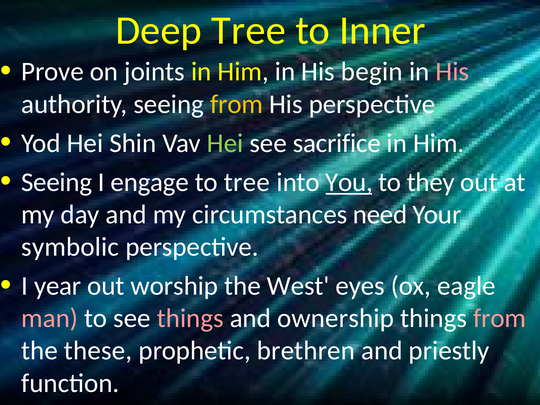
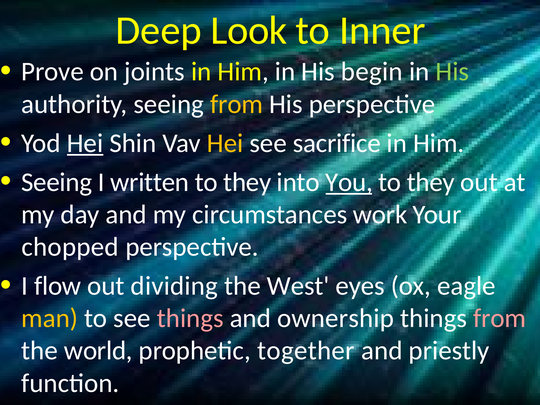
Deep Tree: Tree -> Look
His at (452, 72) colour: pink -> light green
Hei at (85, 143) underline: none -> present
Hei at (225, 143) colour: light green -> yellow
engage: engage -> written
tree at (247, 182): tree -> they
need: need -> work
symbolic: symbolic -> chopped
year: year -> flow
worship: worship -> dividing
man colour: pink -> yellow
these: these -> world
brethren: brethren -> together
